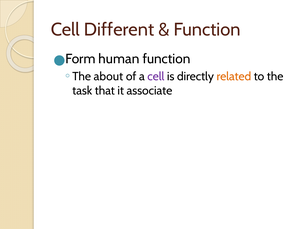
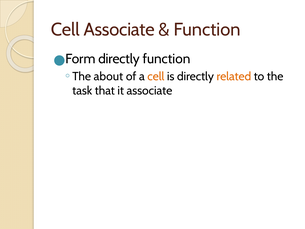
Cell Different: Different -> Associate
human at (119, 59): human -> directly
cell at (156, 76) colour: purple -> orange
